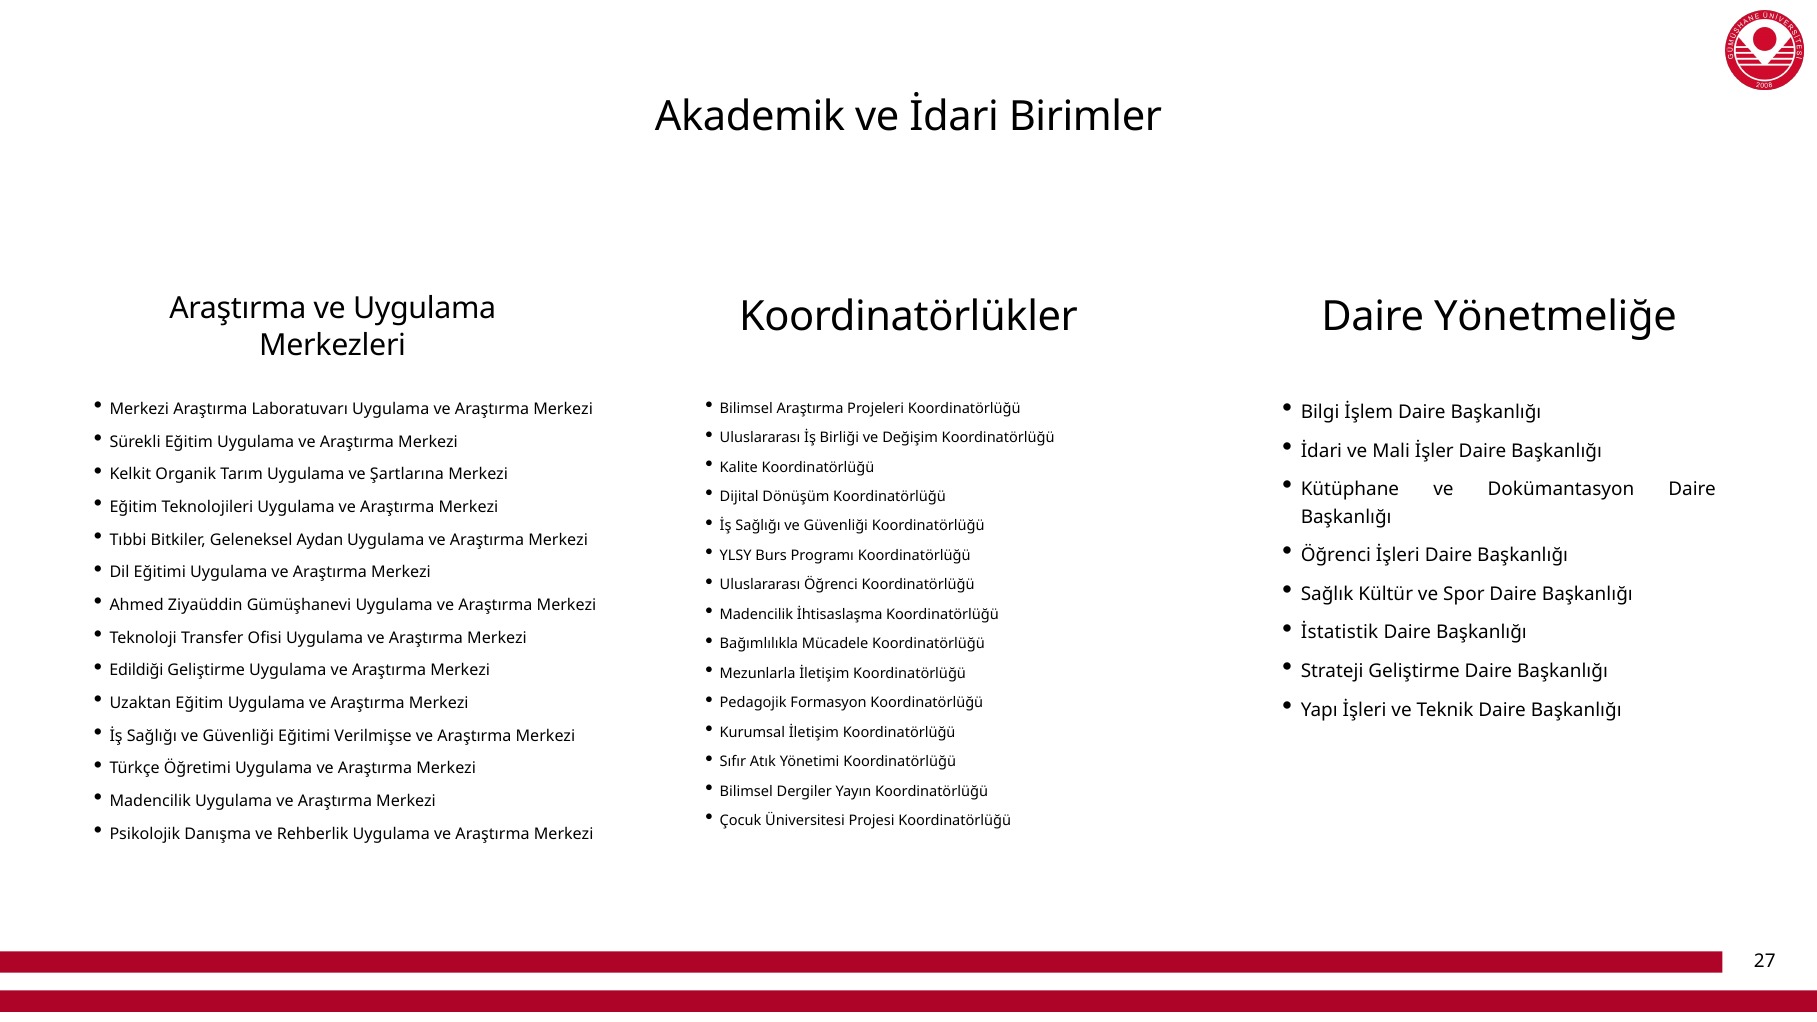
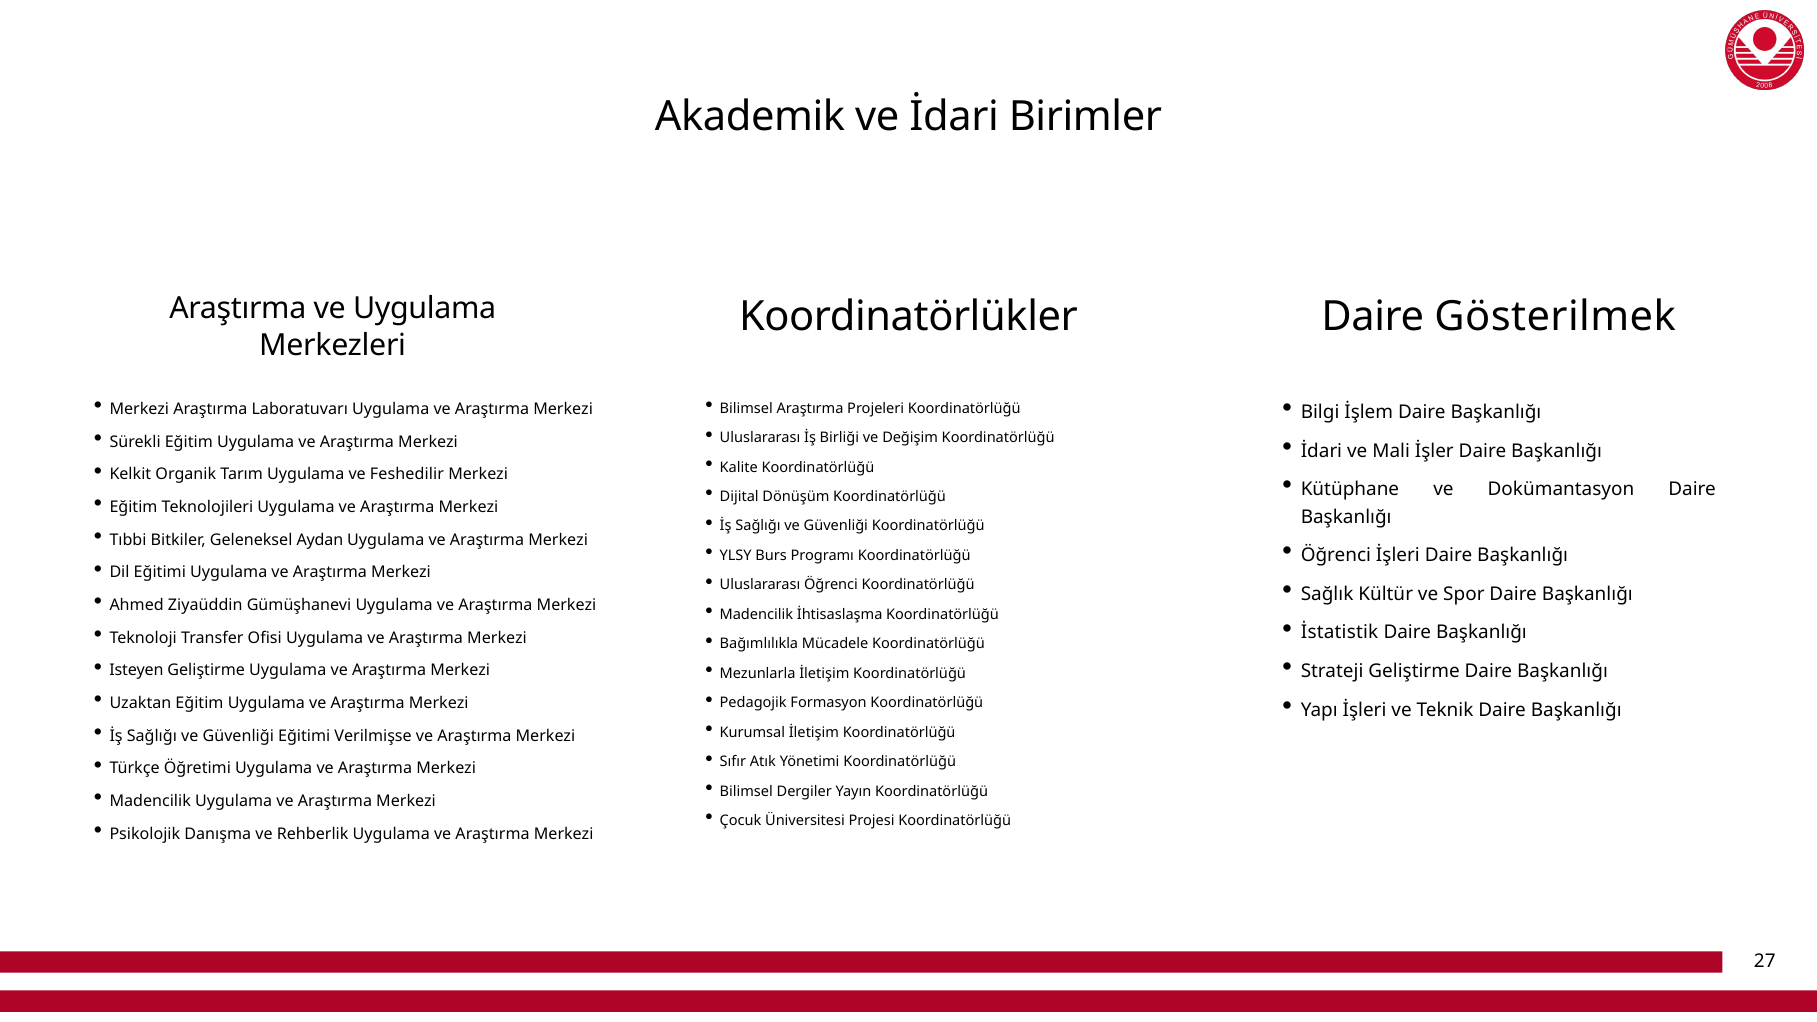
Yönetmeliğe: Yönetmeliğe -> Gösterilmek
Şartlarına: Şartlarına -> Feshedilir
Edildiği: Edildiği -> Isteyen
